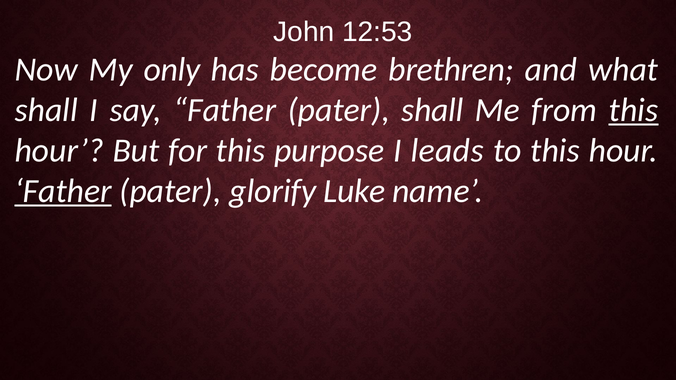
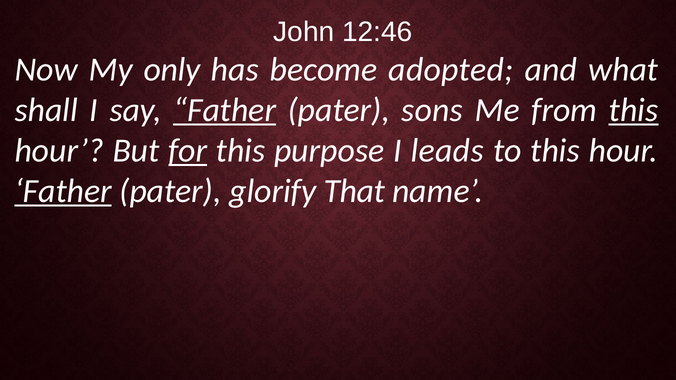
12:53: 12:53 -> 12:46
brethren: brethren -> adopted
Father at (225, 110) underline: none -> present
pater shall: shall -> sons
for underline: none -> present
Luke: Luke -> That
